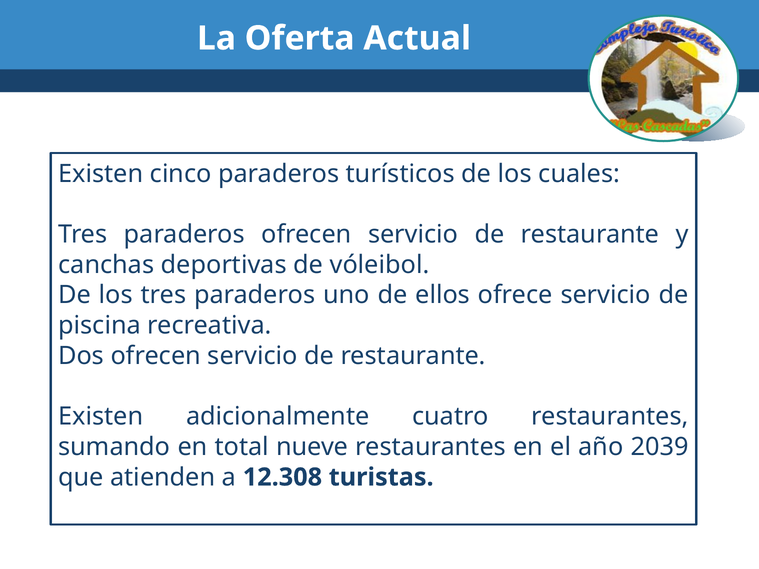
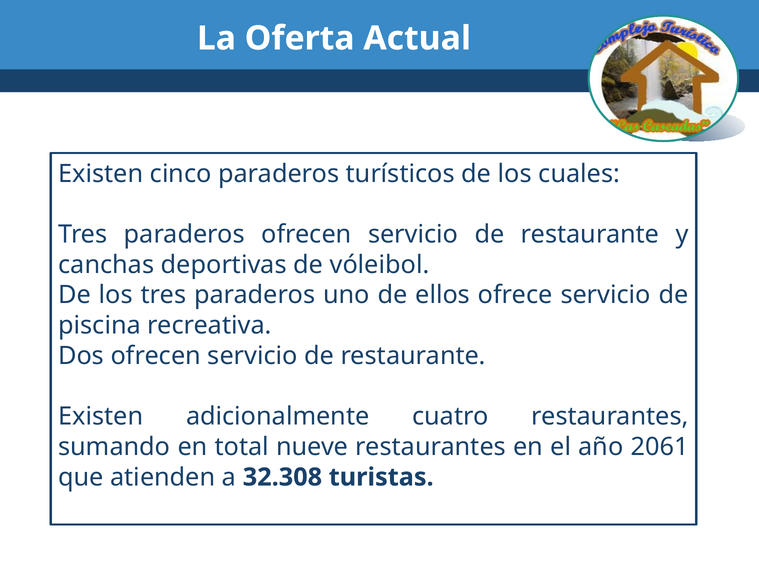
2039: 2039 -> 2061
12.308: 12.308 -> 32.308
